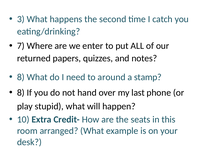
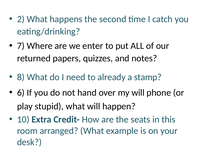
3: 3 -> 2
around: around -> already
8 at (21, 92): 8 -> 6
my last: last -> will
